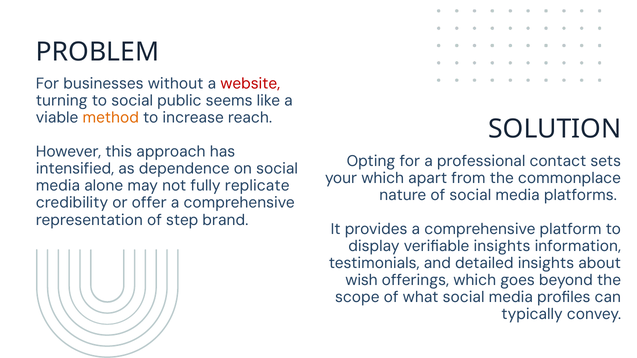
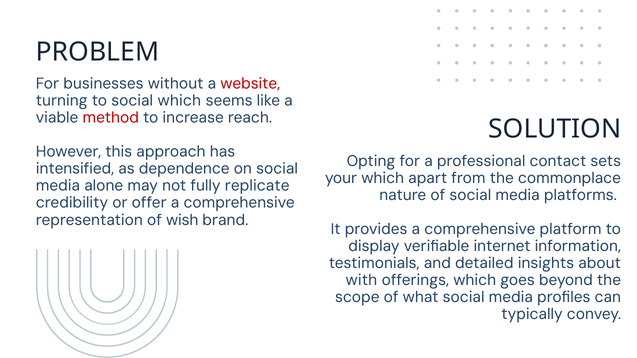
social public: public -> which
method colour: orange -> red
step: step -> wish
verifiable insights: insights -> internet
wish: wish -> with
